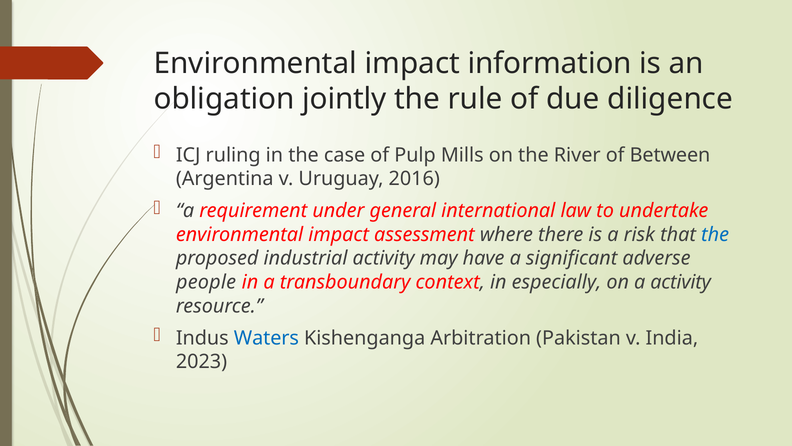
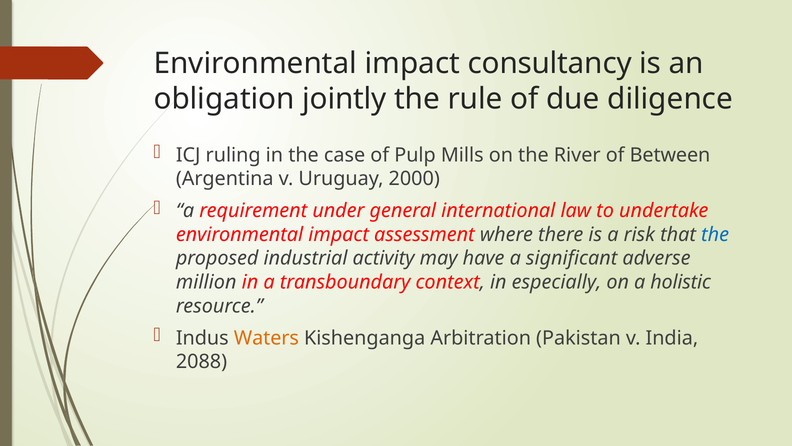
information: information -> consultancy
2016: 2016 -> 2000
people: people -> million
a activity: activity -> holistic
Waters colour: blue -> orange
2023: 2023 -> 2088
